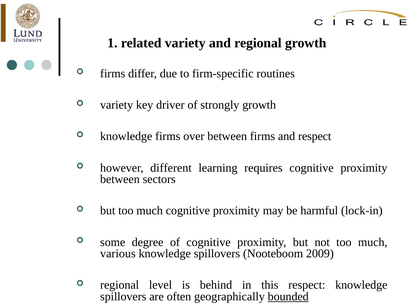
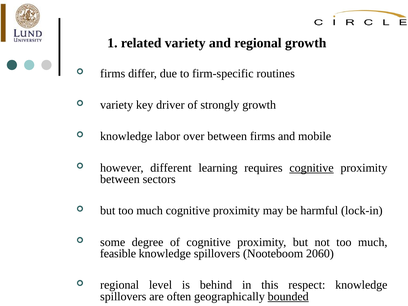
knowledge firms: firms -> labor
and respect: respect -> mobile
cognitive at (312, 168) underline: none -> present
various: various -> feasible
2009: 2009 -> 2060
